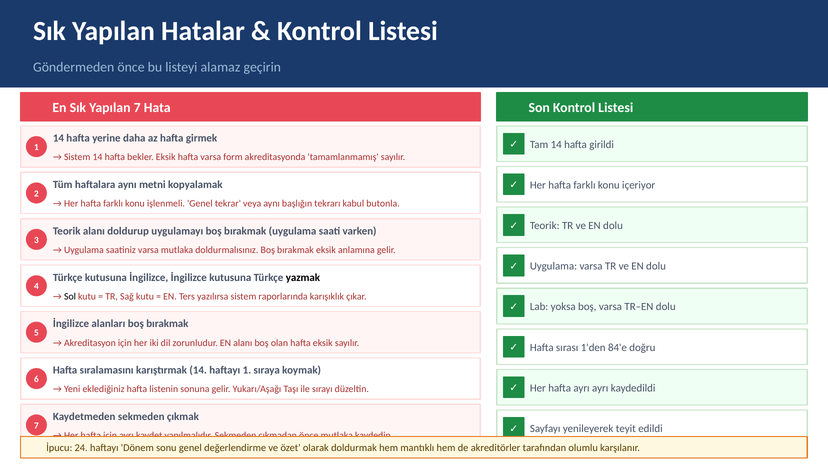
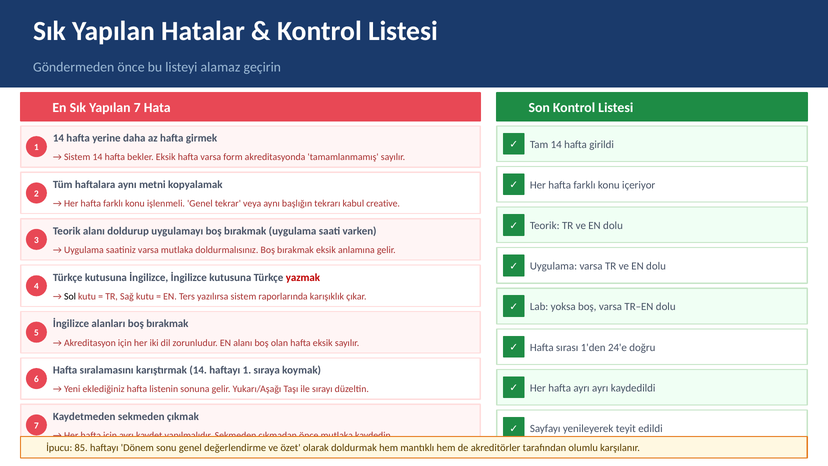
butonla: butonla -> creative
yazmak colour: black -> red
84'e: 84'e -> 24'e
24: 24 -> 85
